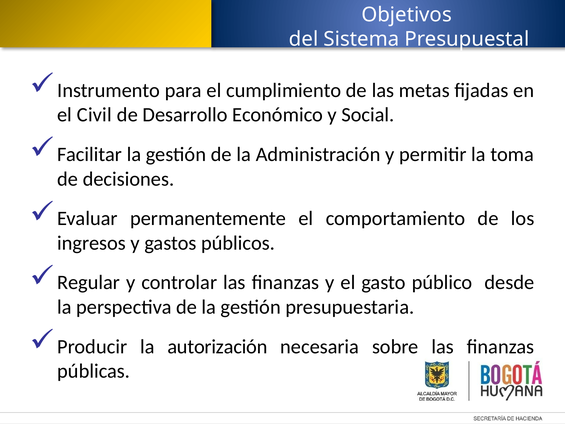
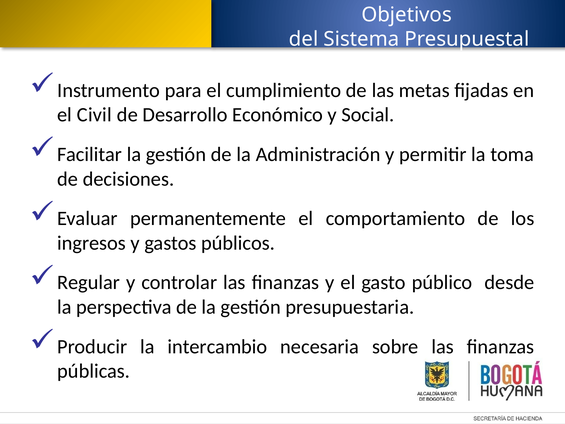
autorización: autorización -> intercambio
